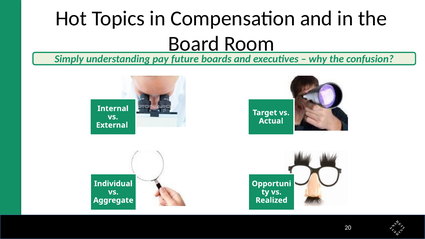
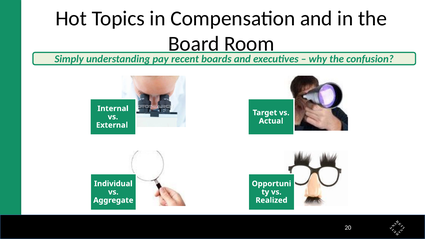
future: future -> recent
